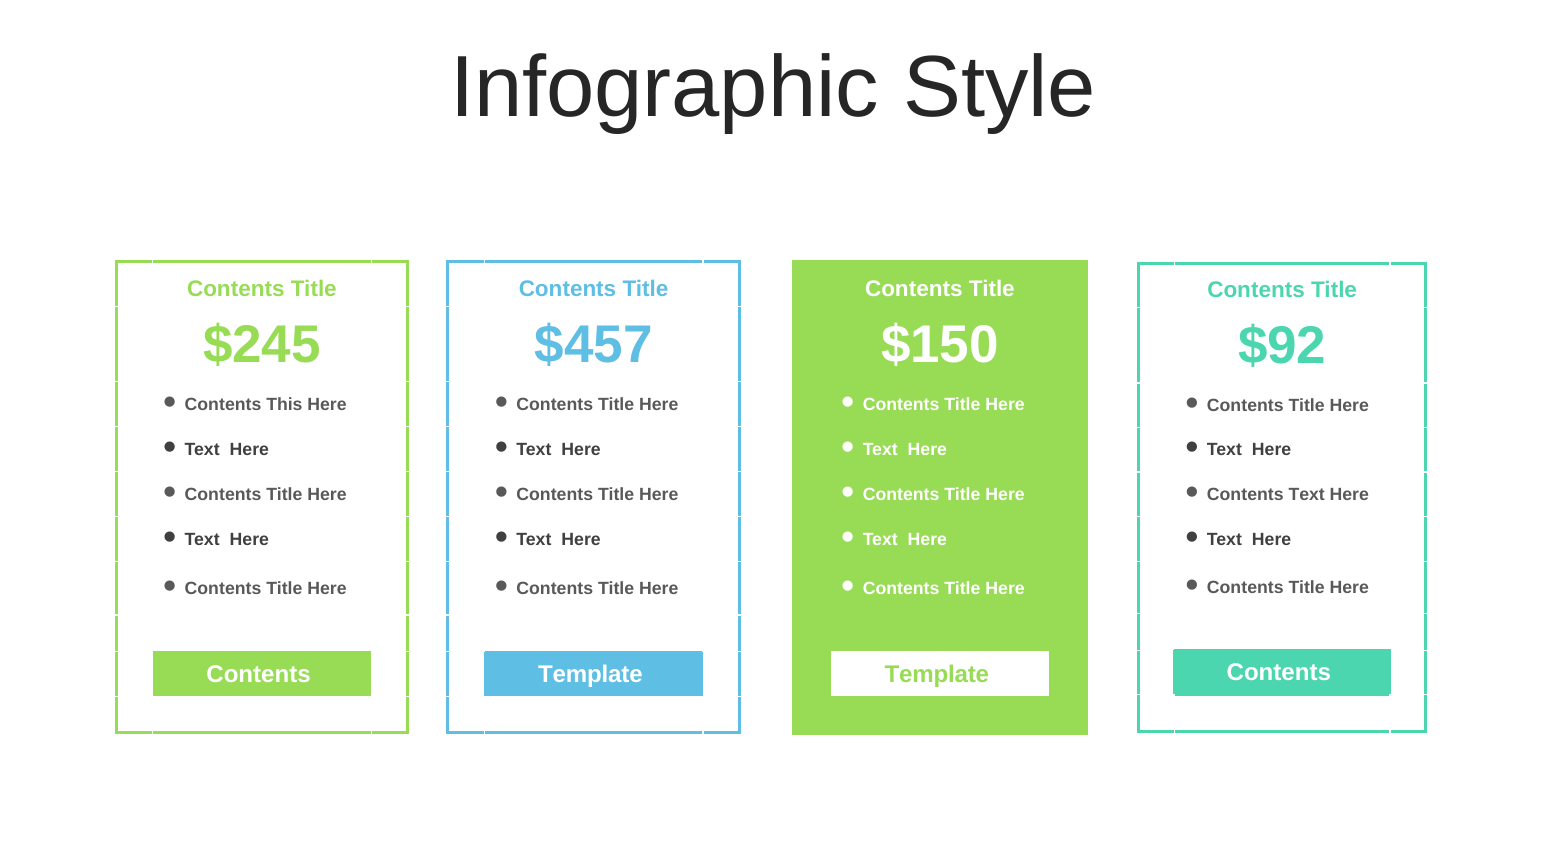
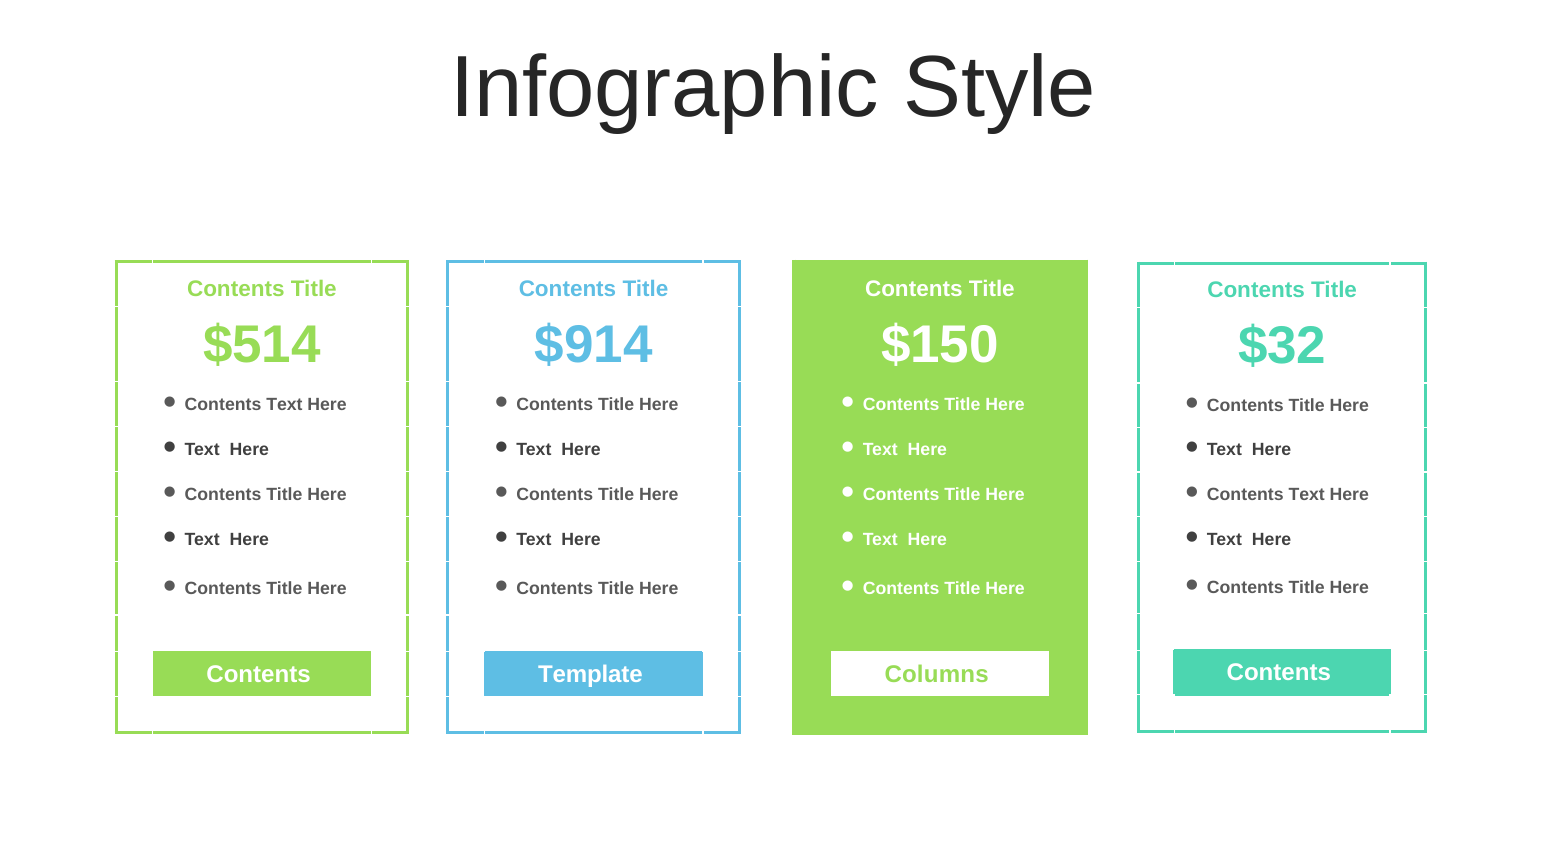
$245: $245 -> $514
$457: $457 -> $914
$92: $92 -> $32
This at (284, 404): This -> Text
Template at (937, 674): Template -> Columns
